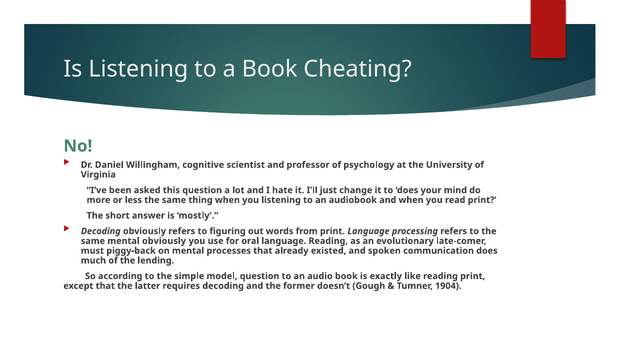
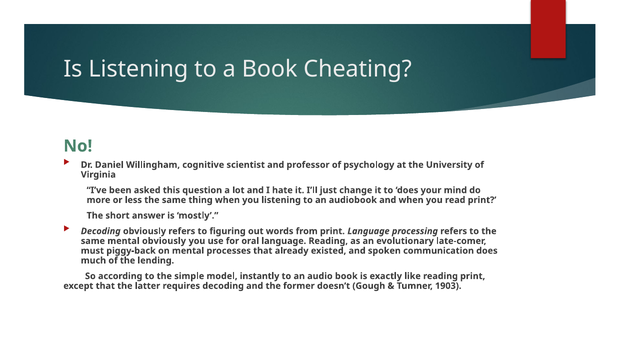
model question: question -> instantly
1904: 1904 -> 1903
